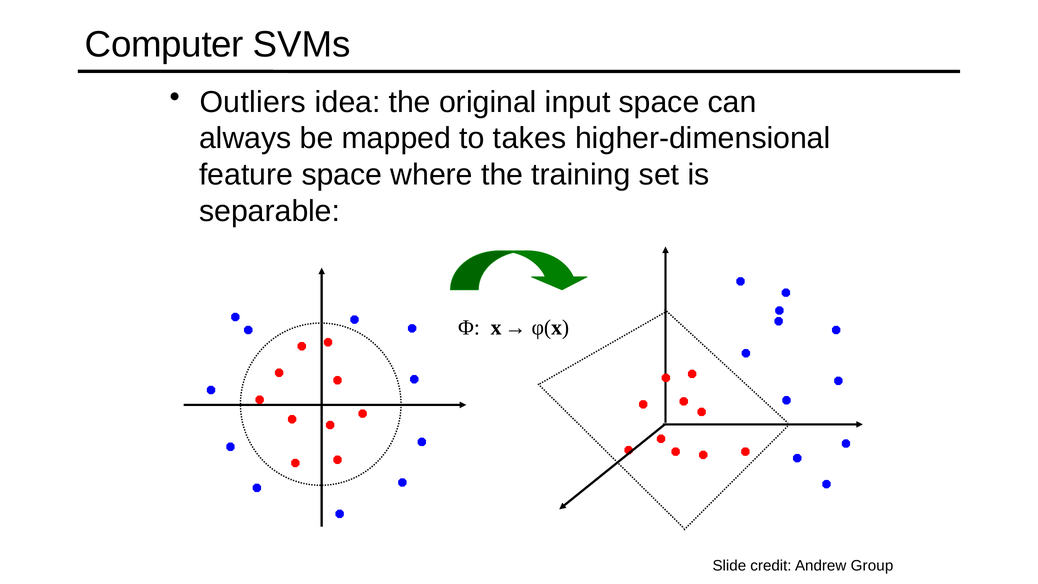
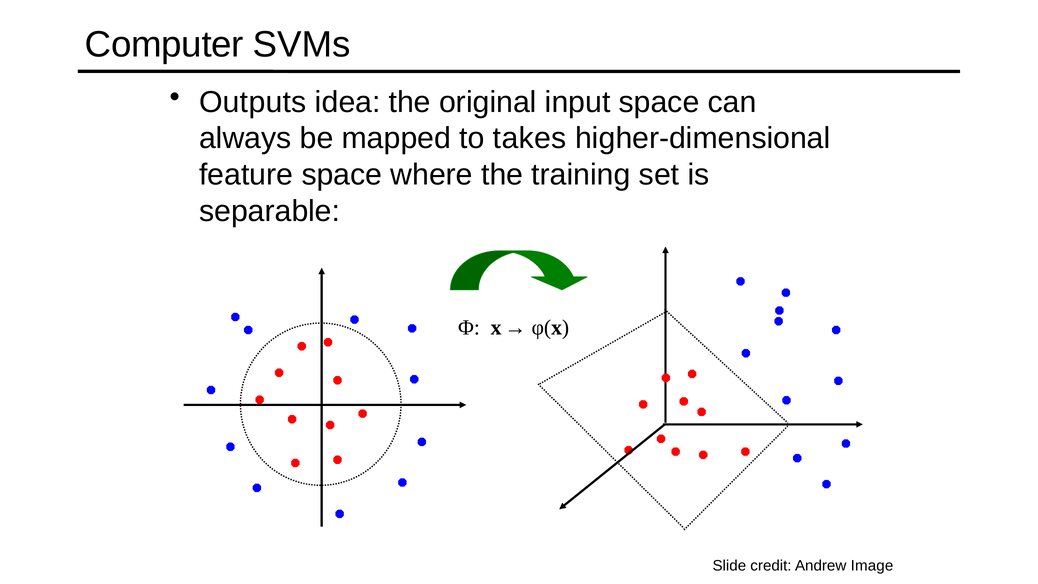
Outliers: Outliers -> Outputs
Group: Group -> Image
